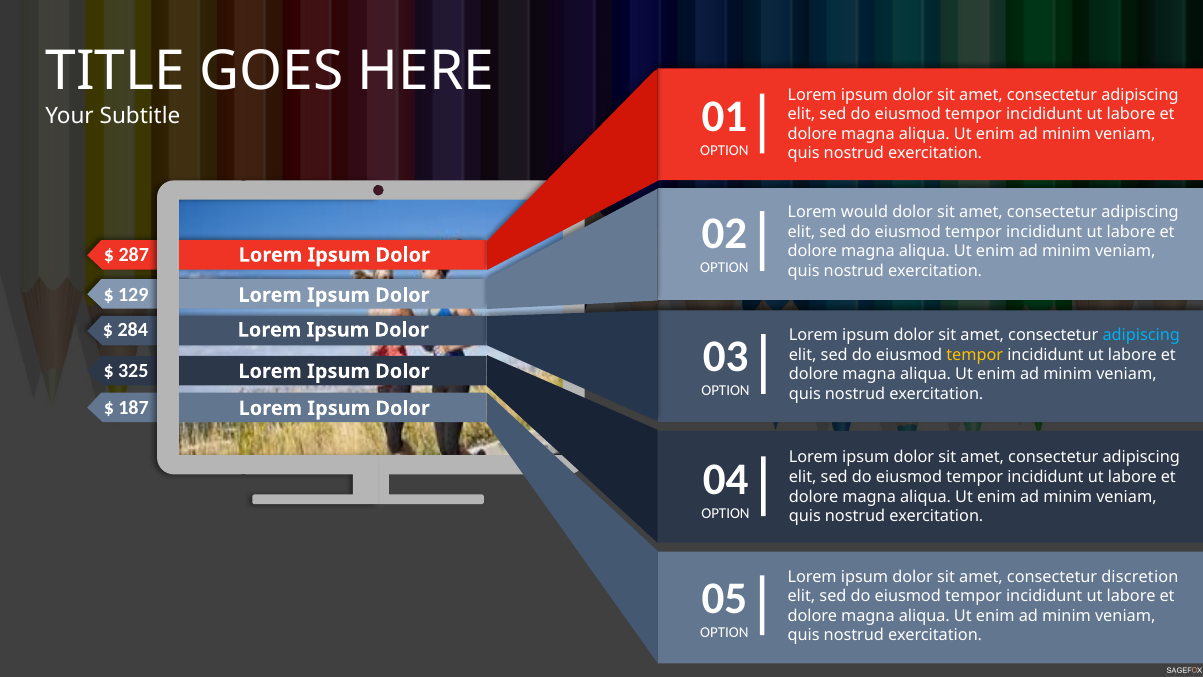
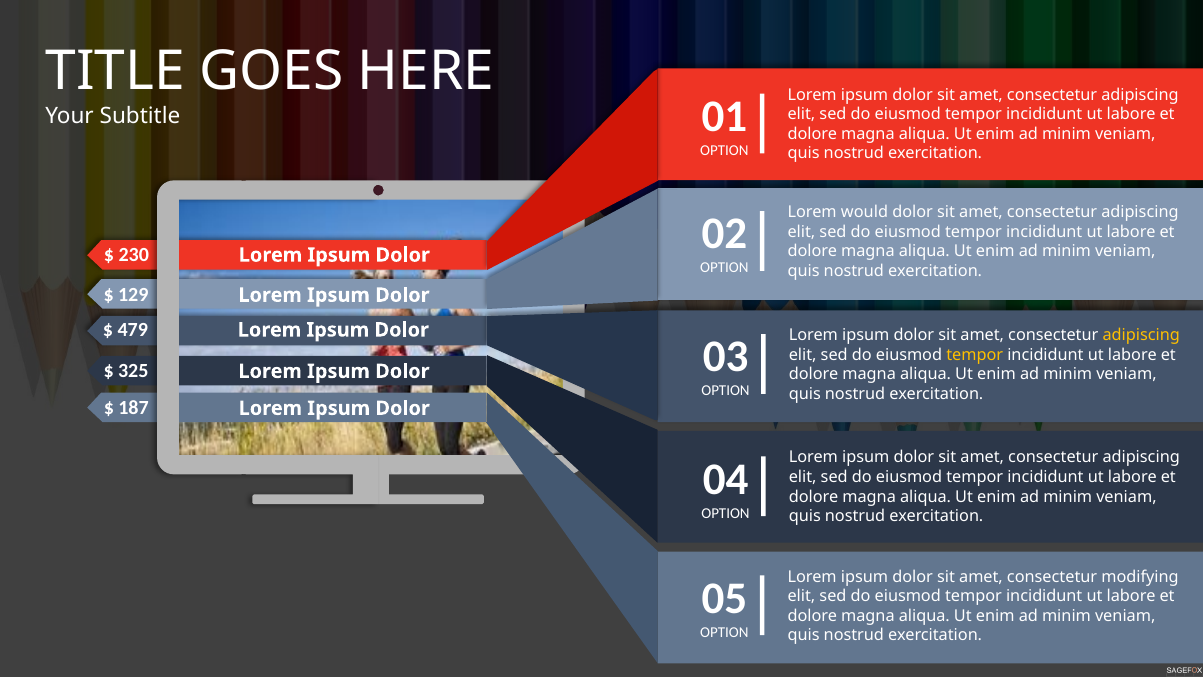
287: 287 -> 230
284: 284 -> 479
adipiscing at (1141, 335) colour: light blue -> yellow
discretion: discretion -> modifying
